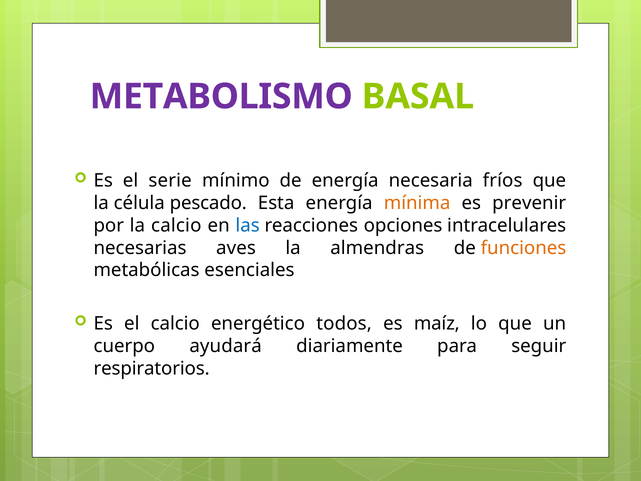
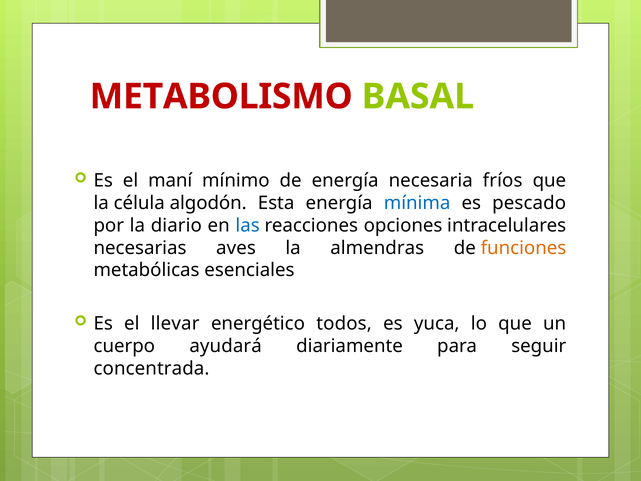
METABOLISMO colour: purple -> red
serie: serie -> maní
pescado: pescado -> algodón
mínima colour: orange -> blue
prevenir: prevenir -> pescado
la calcio: calcio -> diario
el calcio: calcio -> llevar
maíz: maíz -> yuca
respiratorios: respiratorios -> concentrada
